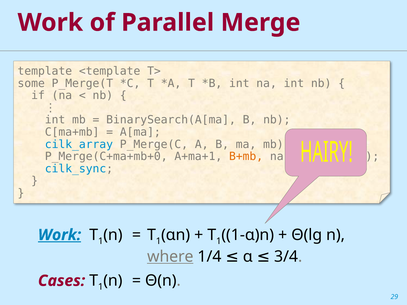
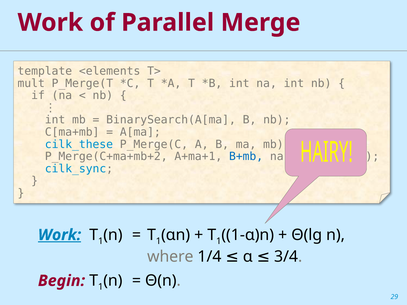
<template: <template -> <elements
some: some -> mult
cilk_array: cilk_array -> cilk_these
P_Merge(C+ma+mb+0: P_Merge(C+ma+mb+0 -> P_Merge(C+ma+mb+2
B+mb colour: orange -> blue
where underline: present -> none
Cases: Cases -> Begin
